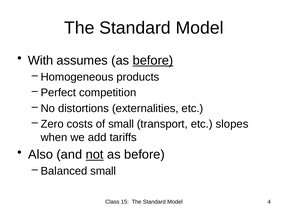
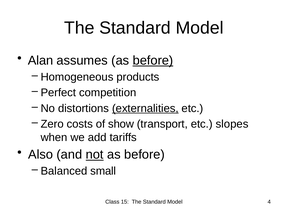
With: With -> Alan
externalities underline: none -> present
of small: small -> show
